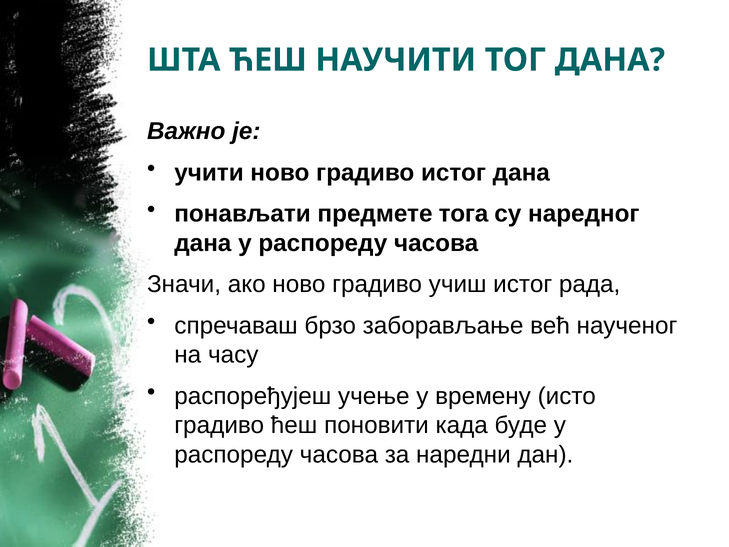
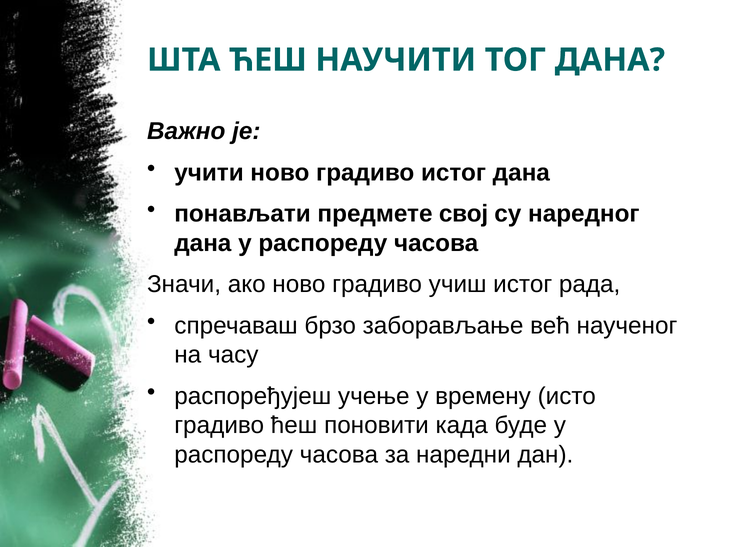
тога: тога -> свој
